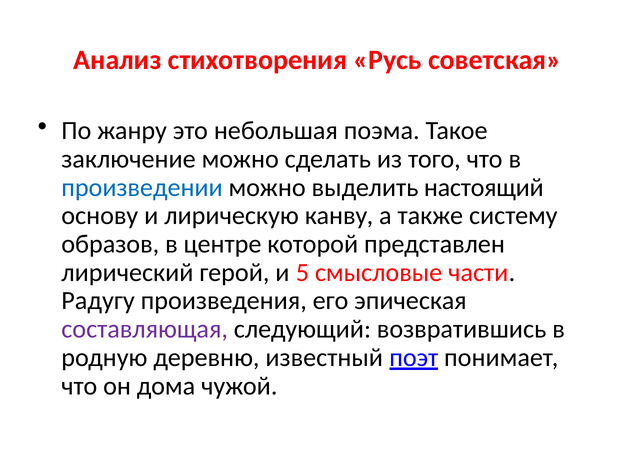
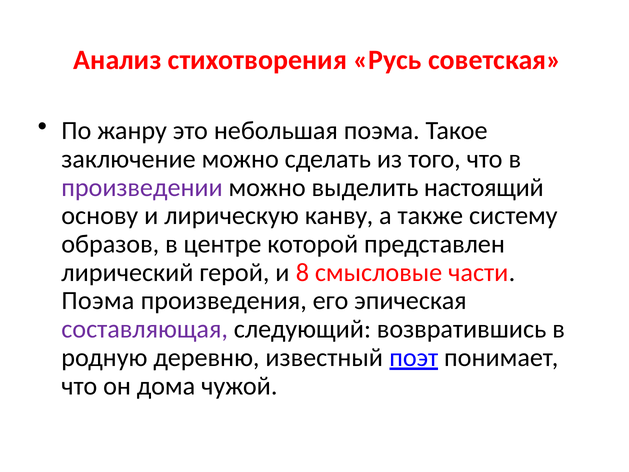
произведении colour: blue -> purple
5: 5 -> 8
Радугу at (98, 301): Радугу -> Поэма
